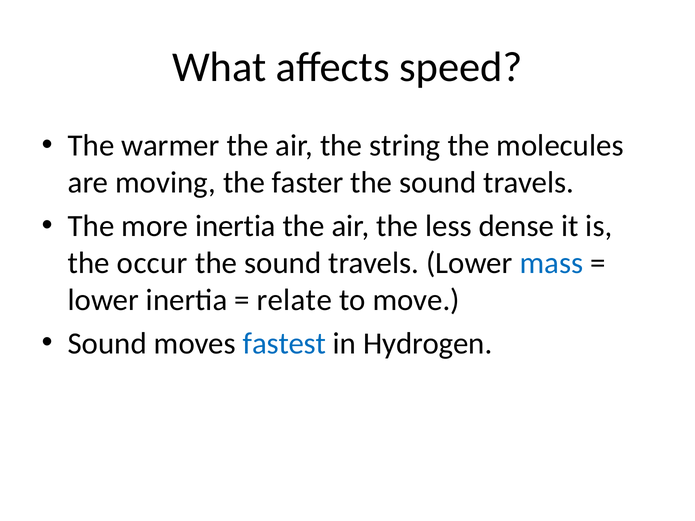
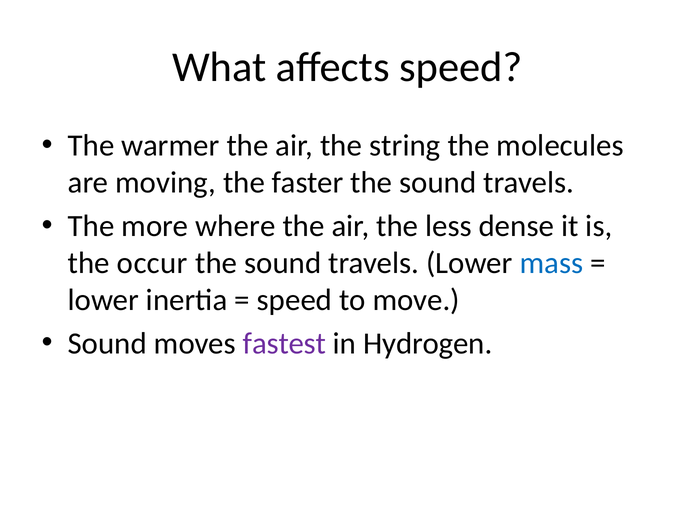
more inertia: inertia -> where
relate at (294, 300): relate -> speed
fastest colour: blue -> purple
